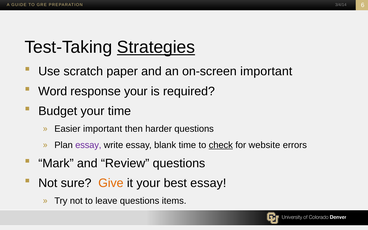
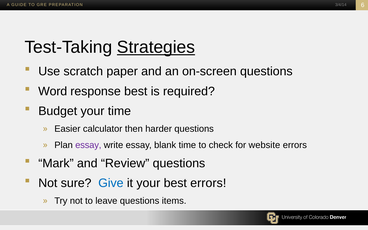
on-screen important: important -> questions
response your: your -> best
Easier important: important -> calculator
check underline: present -> none
Give colour: orange -> blue
best essay: essay -> errors
